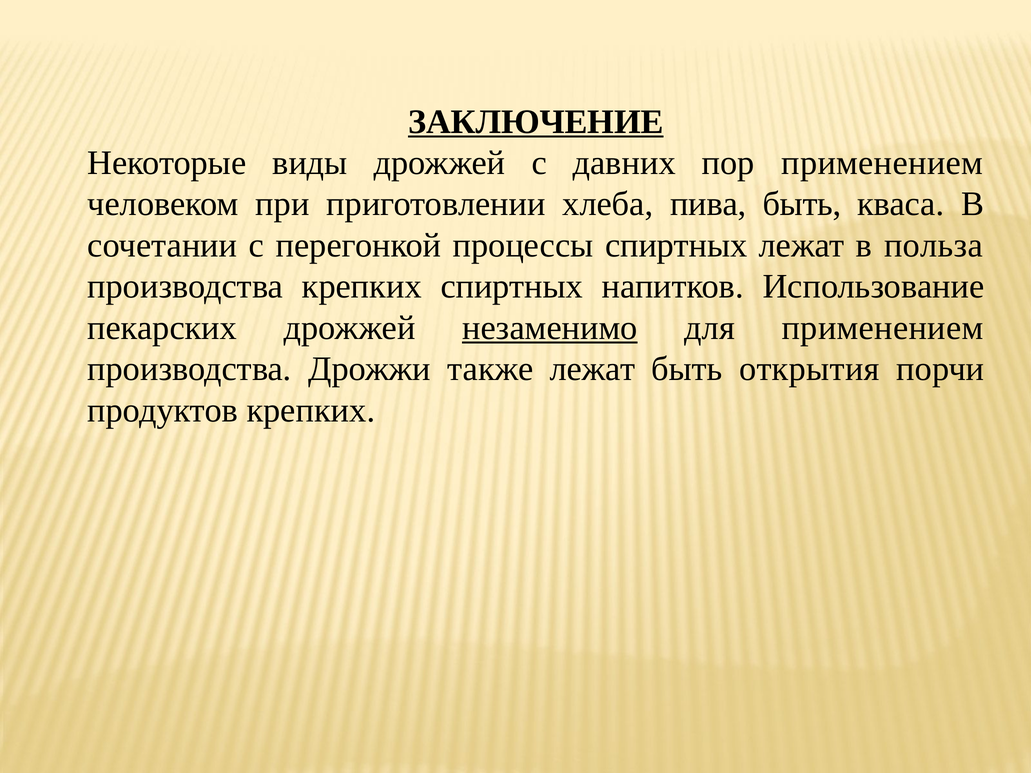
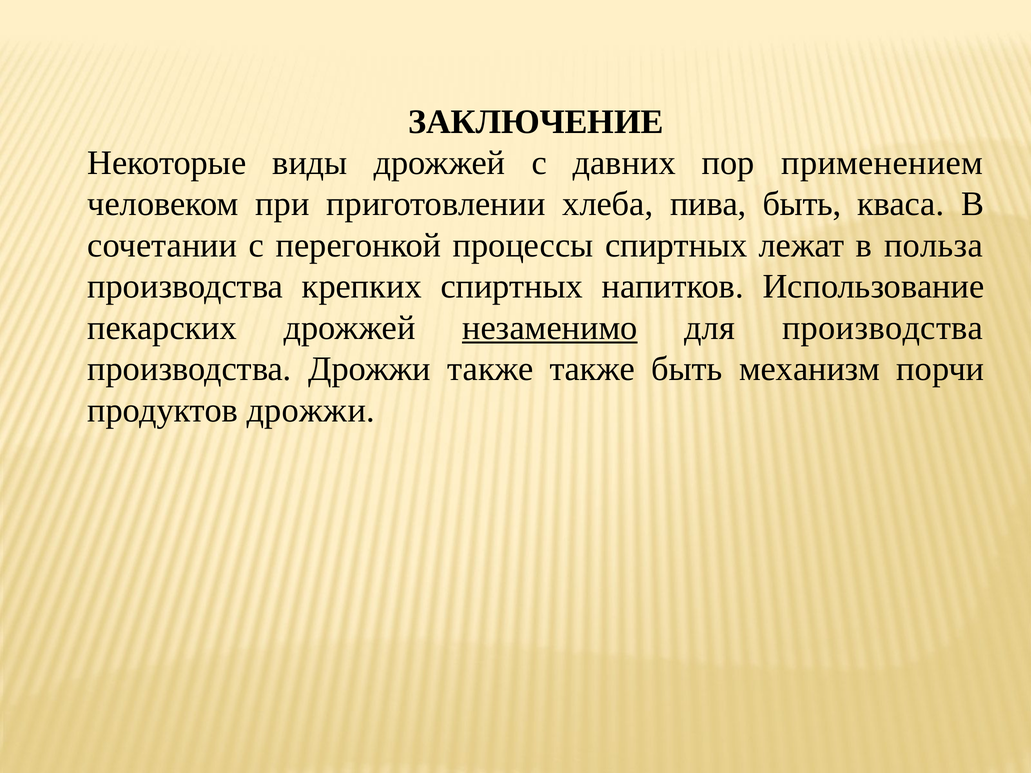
ЗАКЛЮЧЕНИЕ underline: present -> none
для применением: применением -> производства
также лежат: лежат -> также
открытия: открытия -> механизм
продуктов крепких: крепких -> дрожжи
